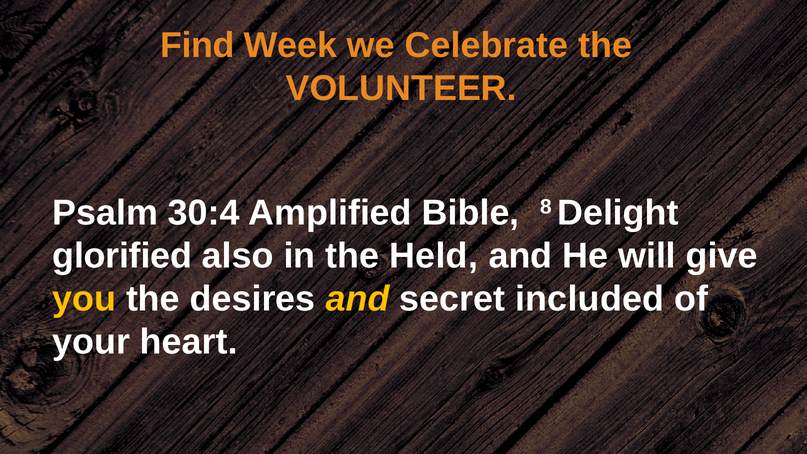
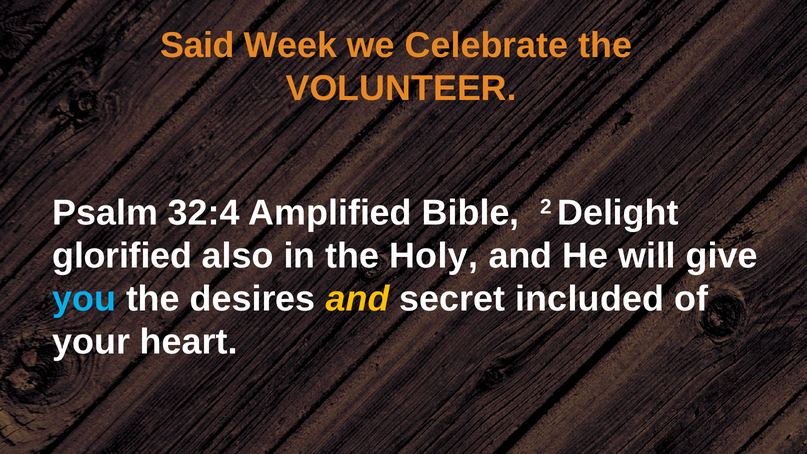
Find: Find -> Said
30:4: 30:4 -> 32:4
8: 8 -> 2
Held: Held -> Holy
you colour: yellow -> light blue
